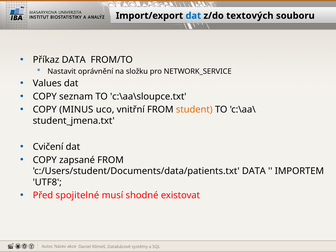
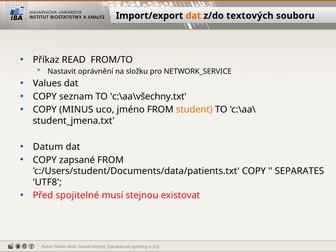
dat at (193, 16) colour: blue -> orange
Příkaz DATA: DATA -> READ
c:\aa\sloupce.txt: c:\aa\sloupce.txt -> c:\aa\všechny.txt
vnitřní: vnitřní -> jméno
Cvičení: Cvičení -> Datum
c:/Users/student/Documents/data/patients.txt DATA: DATA -> COPY
IMPORTEM: IMPORTEM -> SEPARATES
shodné: shodné -> stejnou
